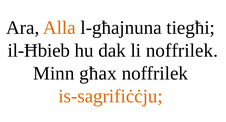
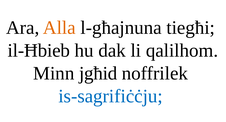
li noffrilek: noffrilek -> qalilhom
għax: għax -> jgħid
is-sagrifiċċju colour: orange -> blue
